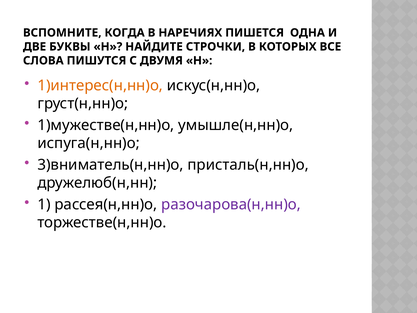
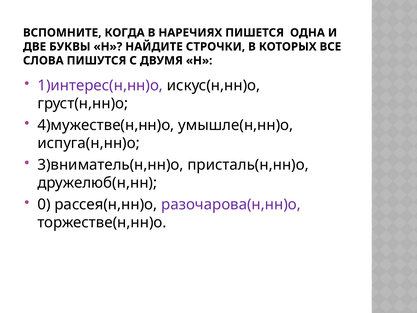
1)интерес(н,нн)о colour: orange -> purple
1)мужестве(н,нн)о: 1)мужестве(н,нн)о -> 4)мужестве(н,нн)о
1: 1 -> 0
